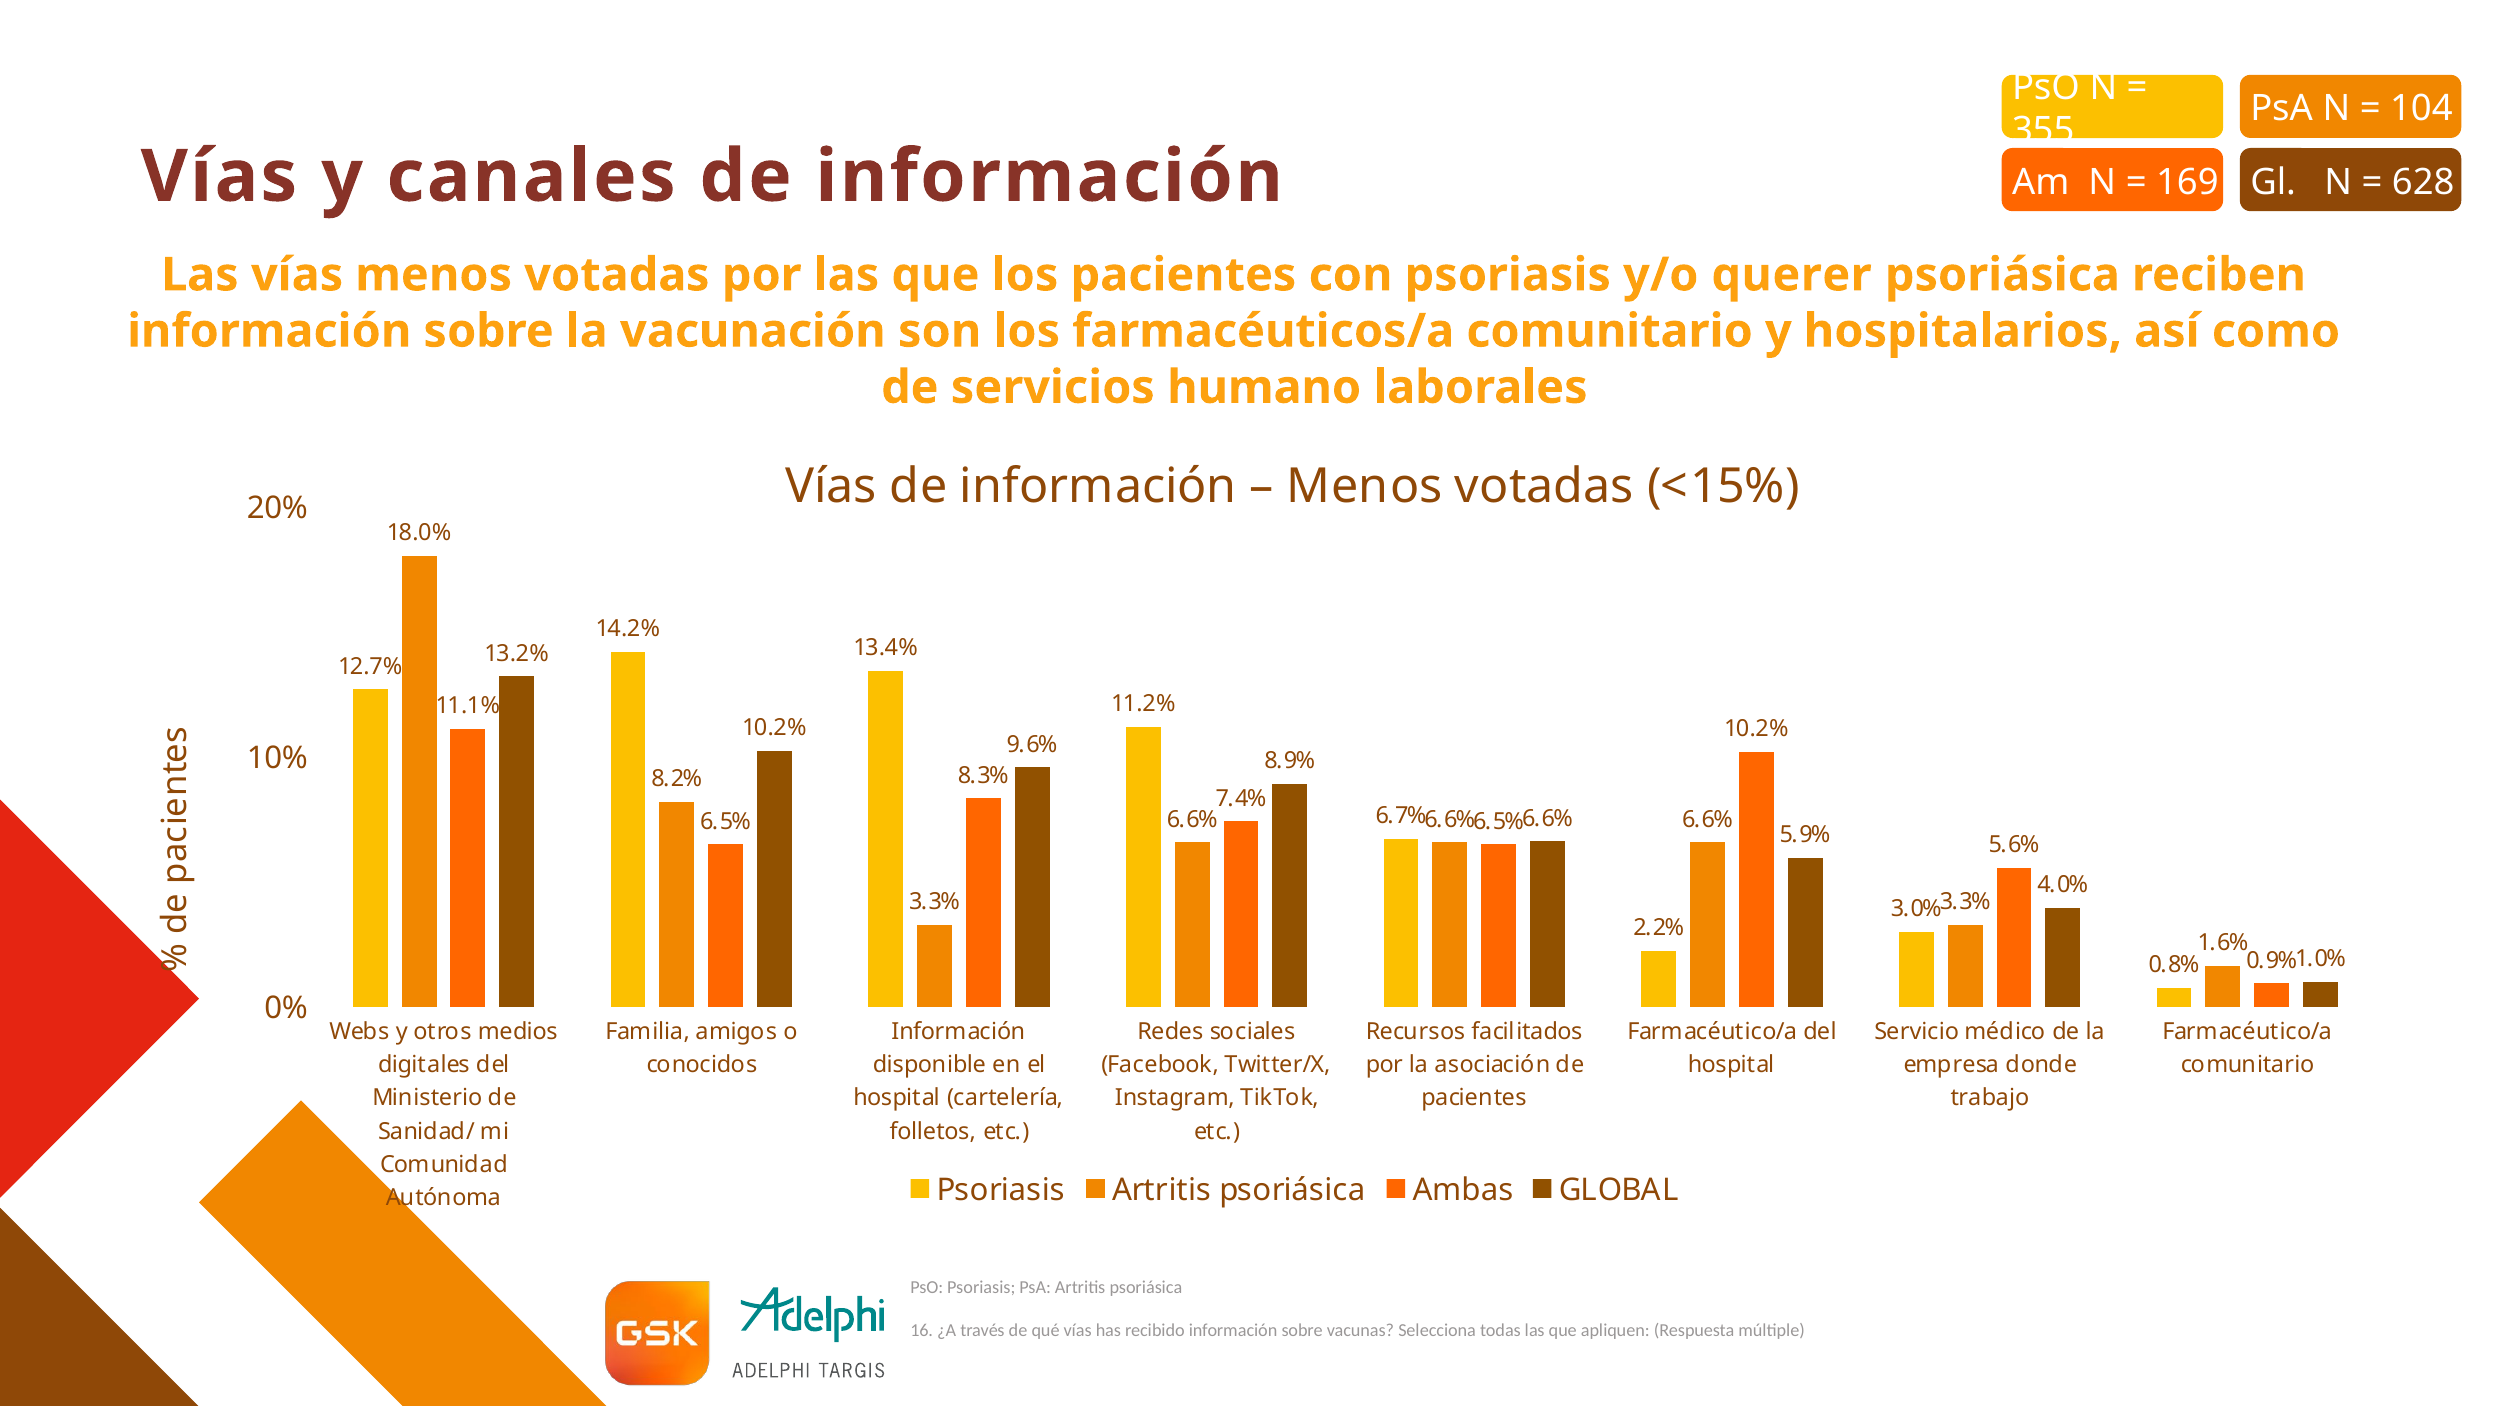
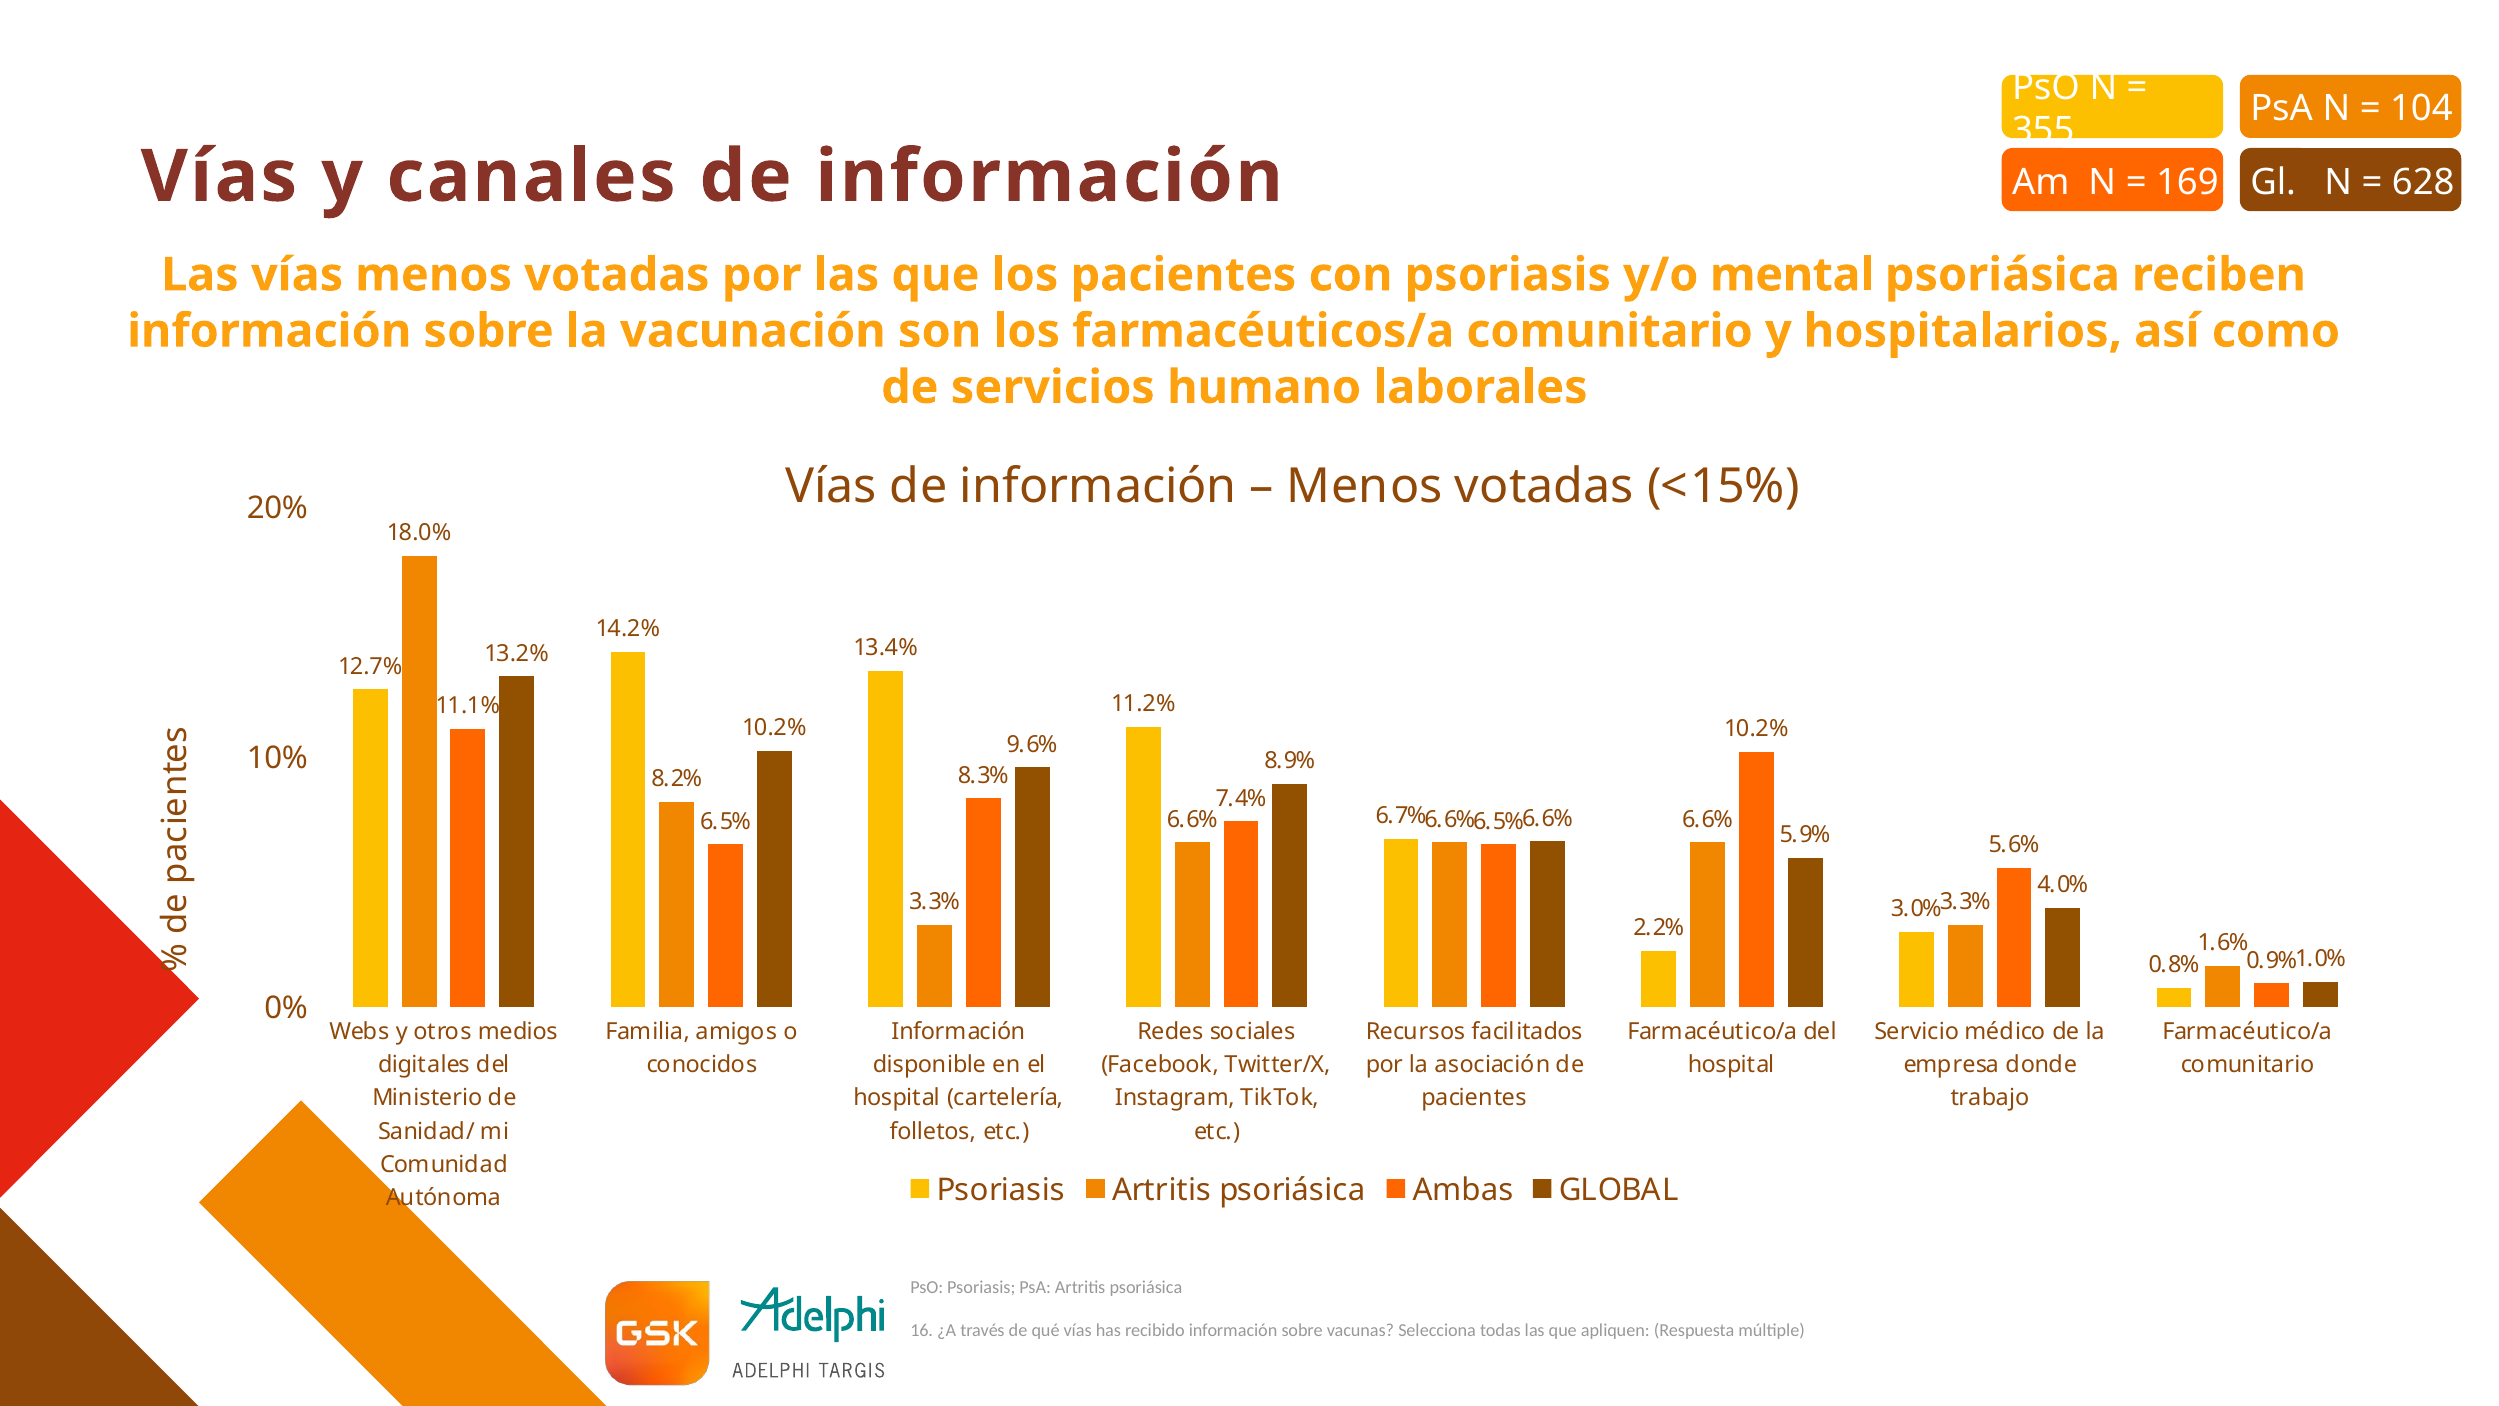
querer: querer -> mental
